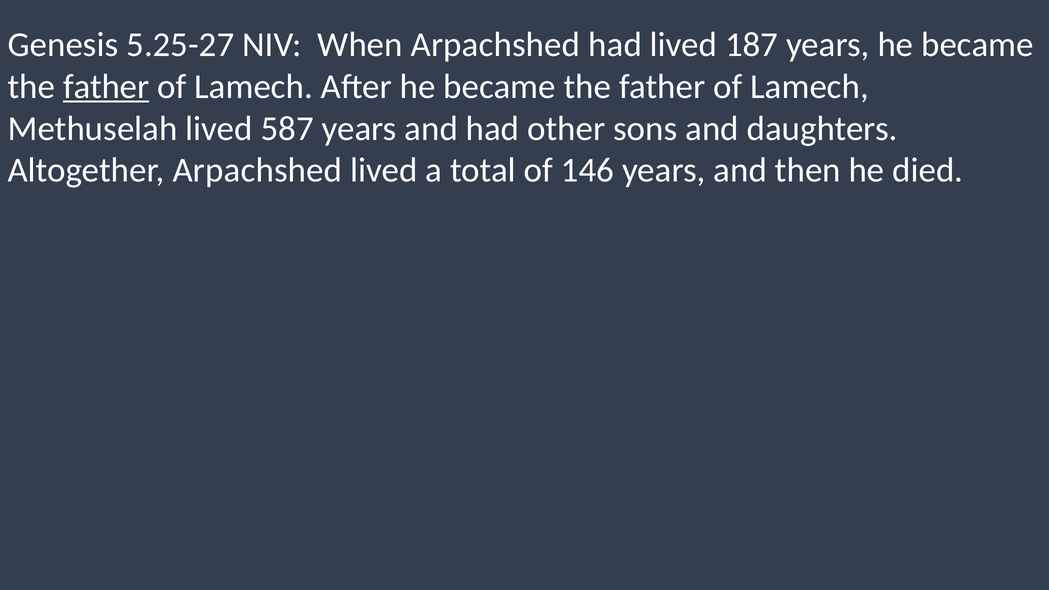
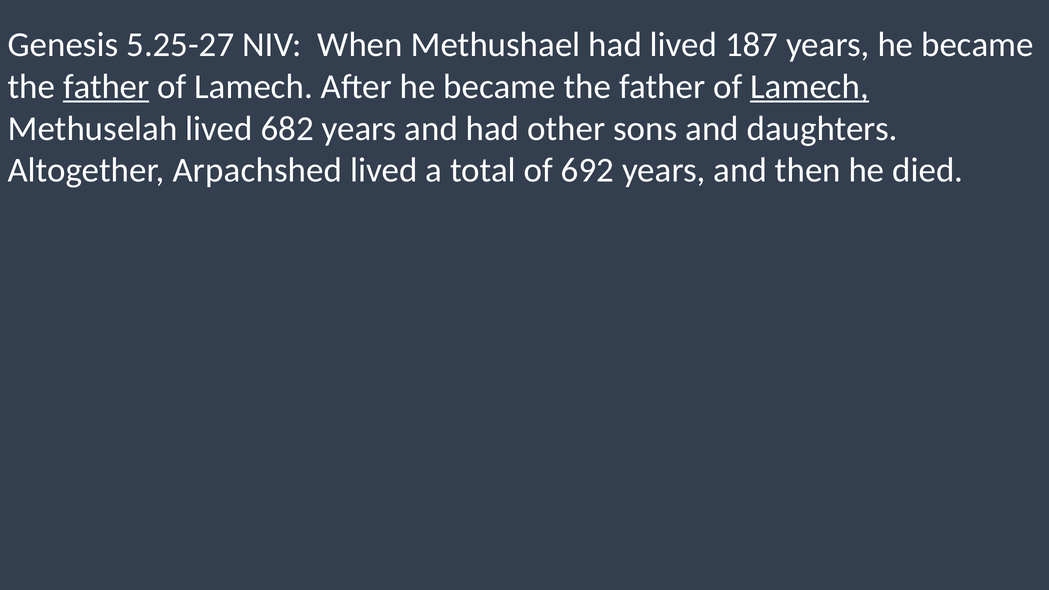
When Arpachshed: Arpachshed -> Methushael
Lamech at (809, 87) underline: none -> present
587: 587 -> 682
146: 146 -> 692
